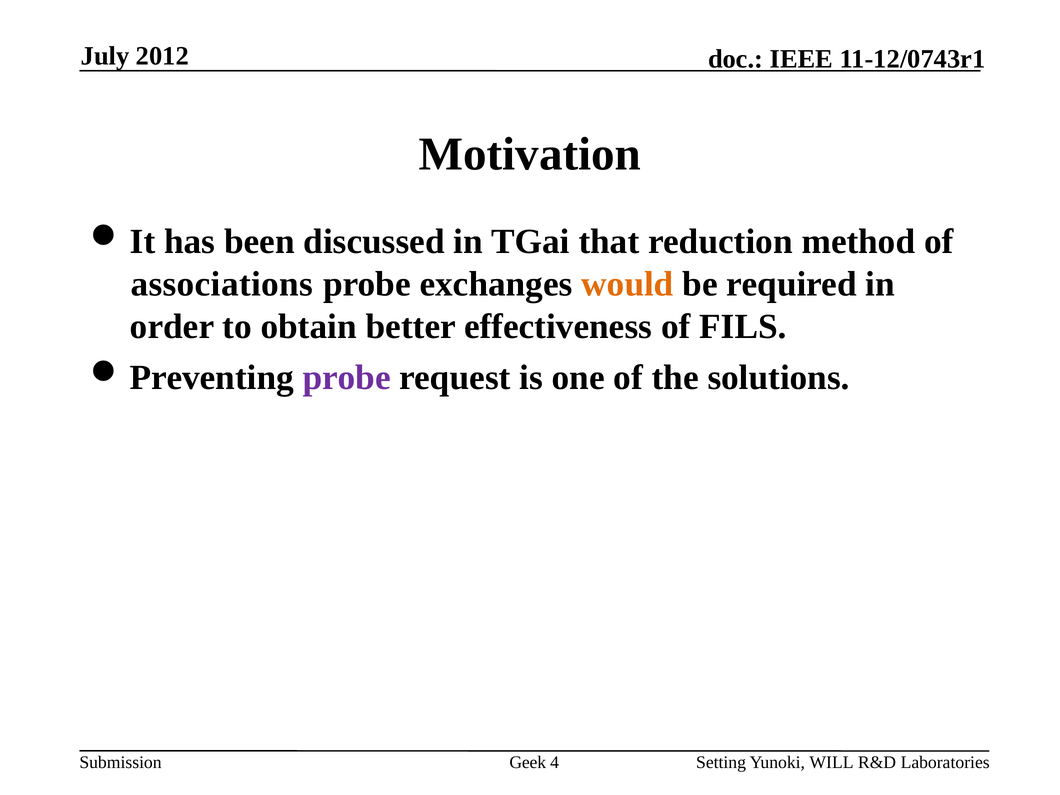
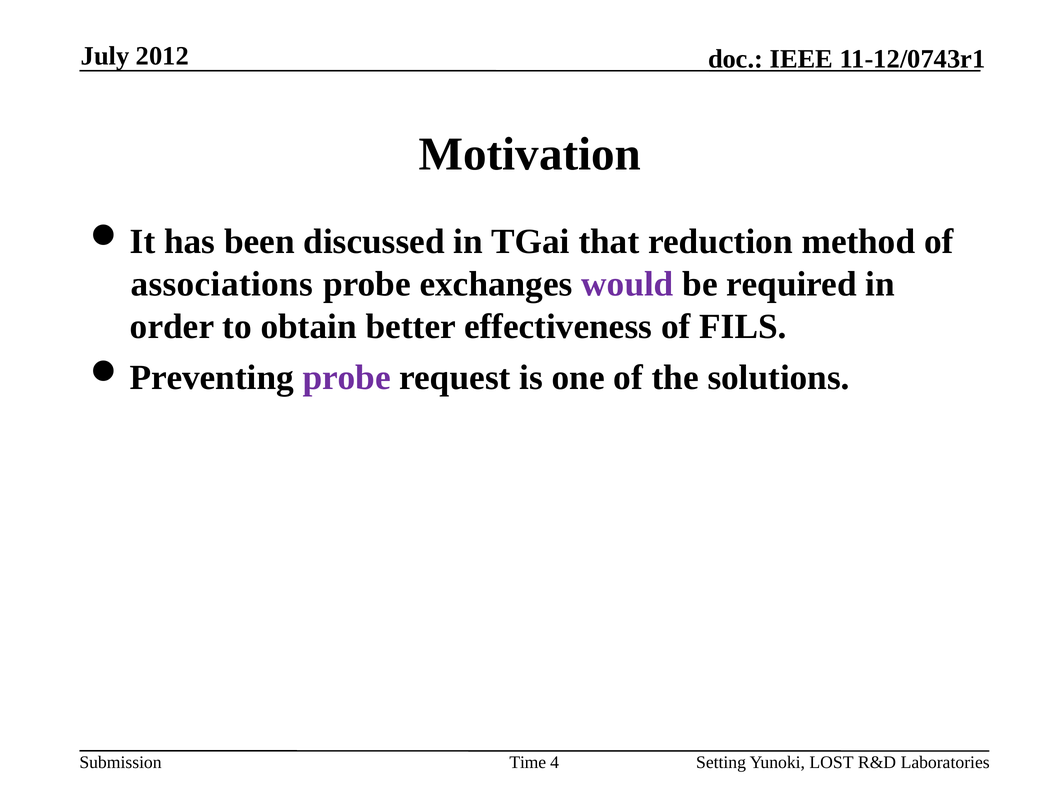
would colour: orange -> purple
Geek: Geek -> Time
WILL: WILL -> LOST
